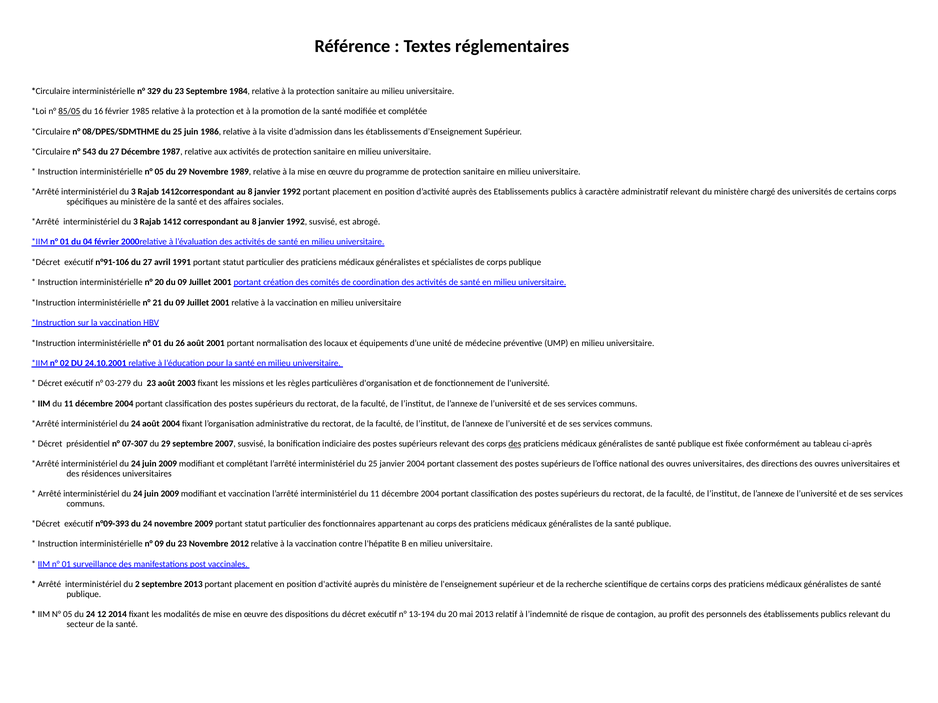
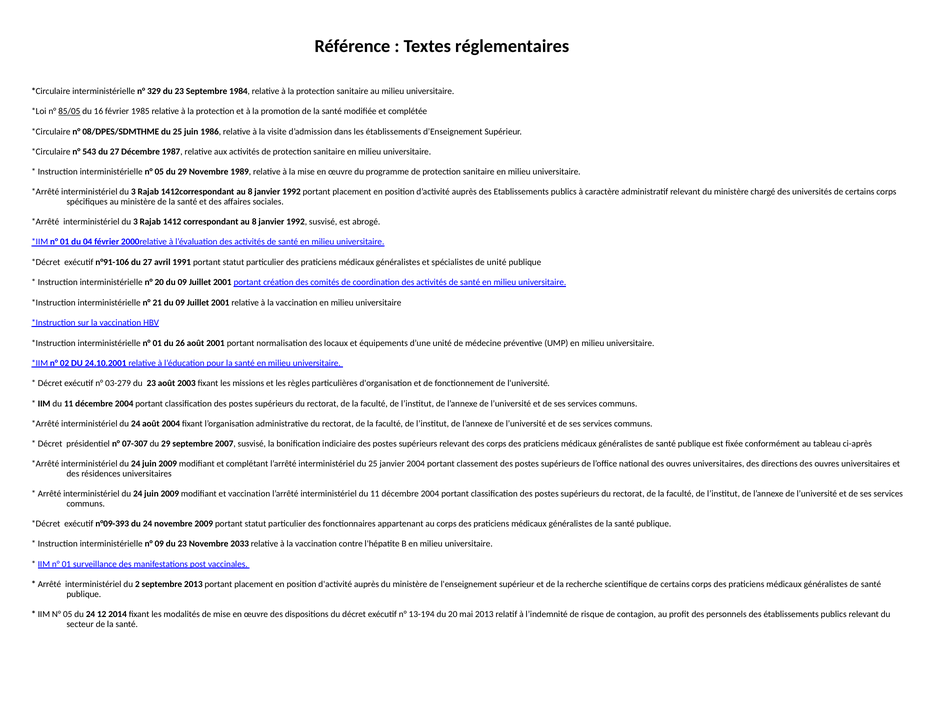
de corps: corps -> unité
des at (515, 444) underline: present -> none
2012: 2012 -> 2033
